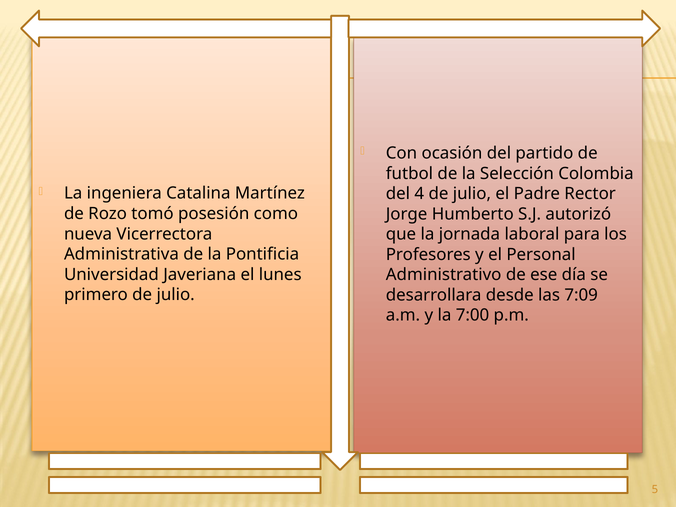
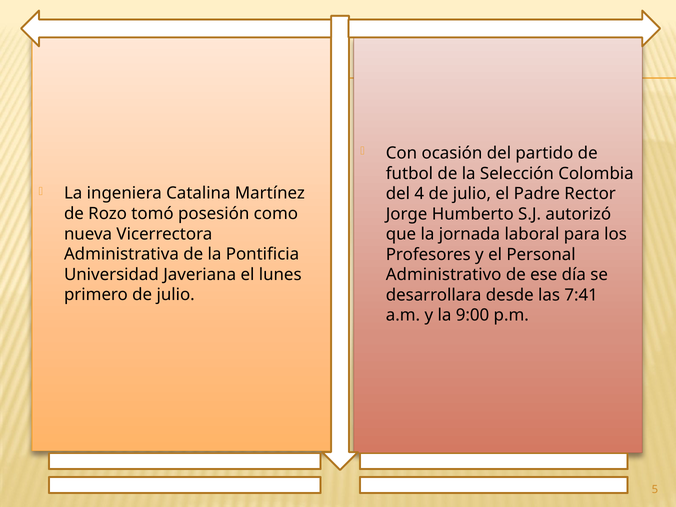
7:09: 7:09 -> 7:41
7:00: 7:00 -> 9:00
